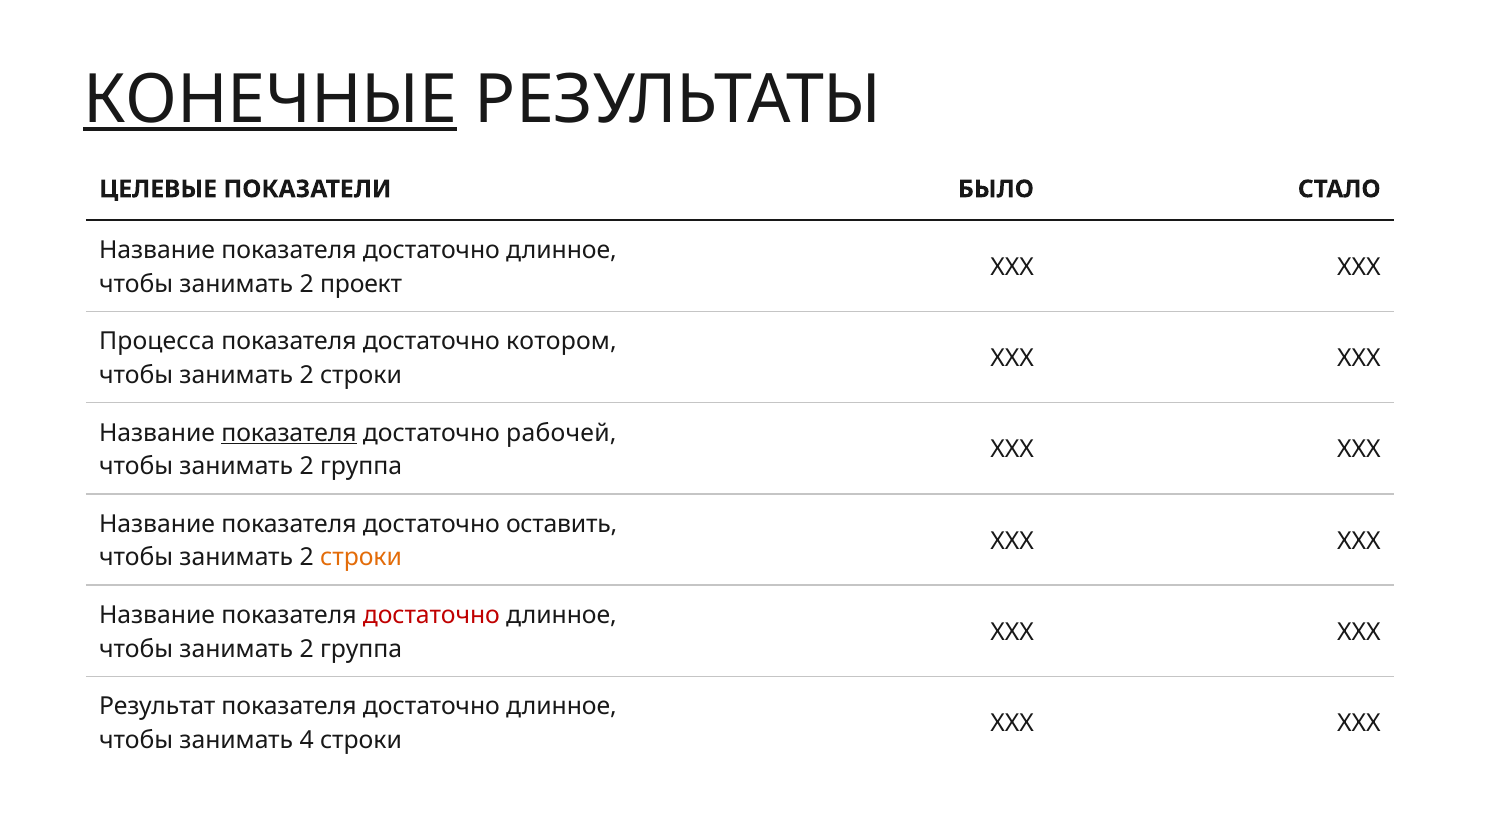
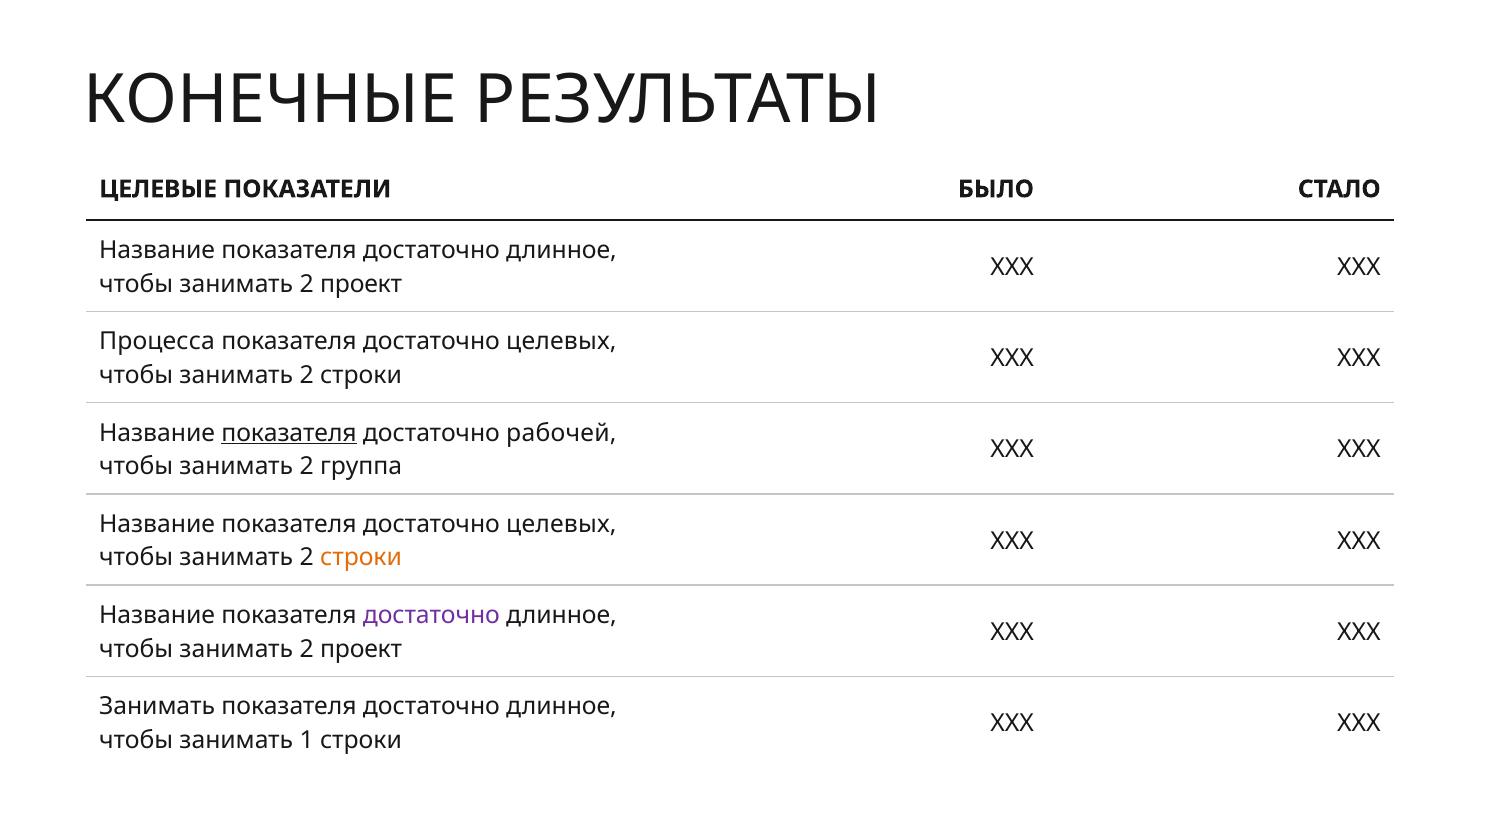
КОНЕЧНЫЕ underline: present -> none
котором at (561, 342): котором -> целевых
Название показателя достаточно оставить: оставить -> целевых
достаточно at (431, 616) colour: red -> purple
группа at (361, 649): группа -> проект
Результат at (157, 707): Результат -> Занимать
4: 4 -> 1
